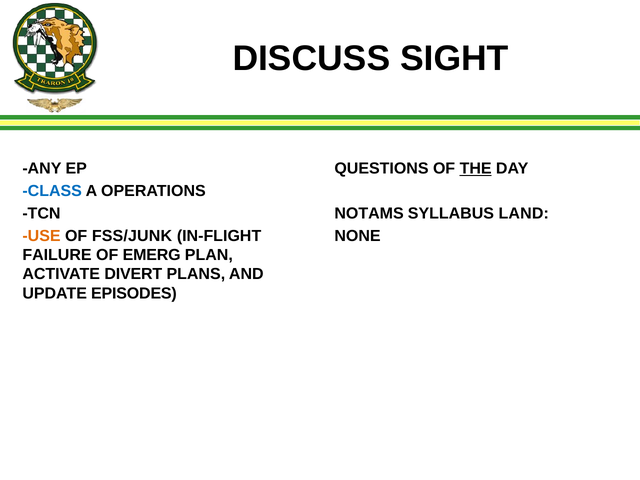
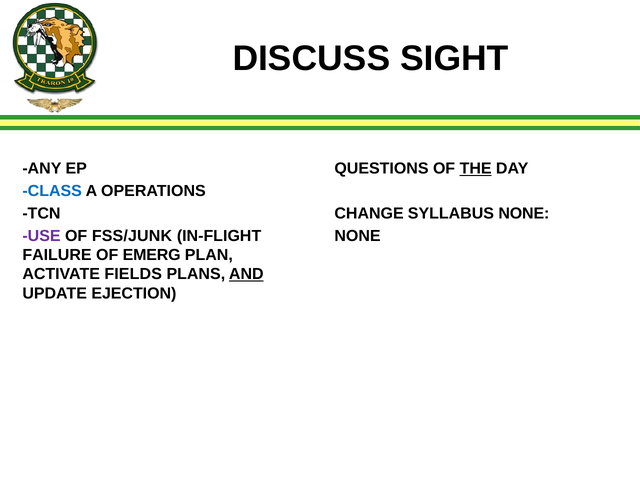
NOTAMS: NOTAMS -> CHANGE
SYLLABUS LAND: LAND -> NONE
USE colour: orange -> purple
DIVERT: DIVERT -> FIELDS
AND underline: none -> present
EPISODES: EPISODES -> EJECTION
